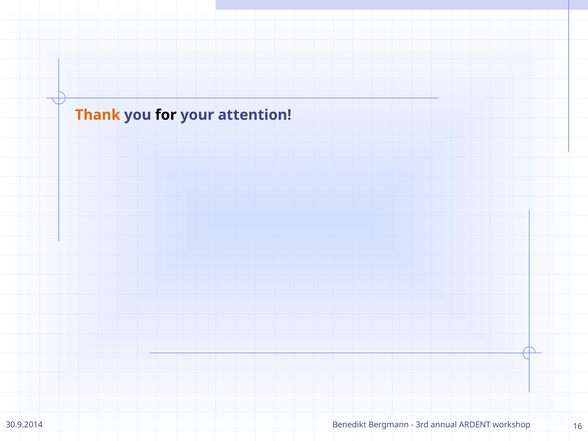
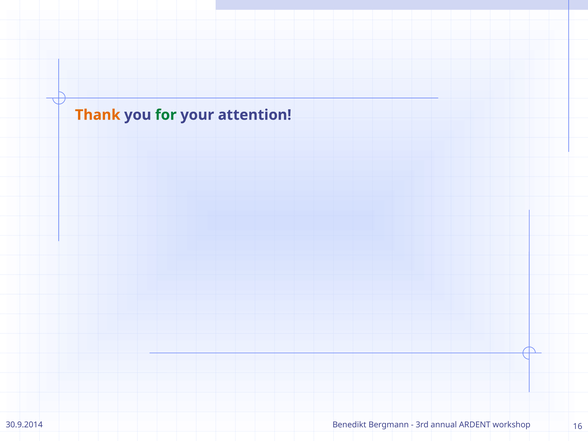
for colour: black -> green
